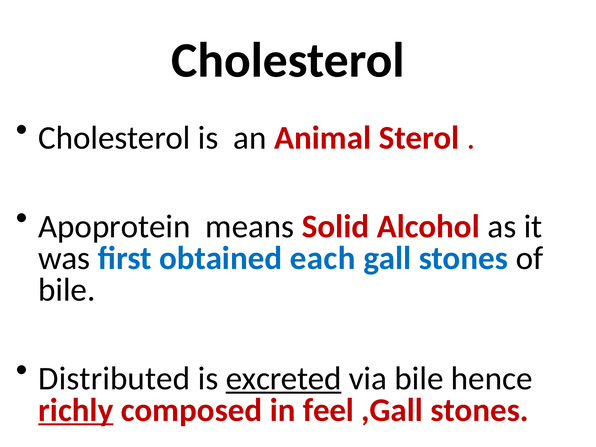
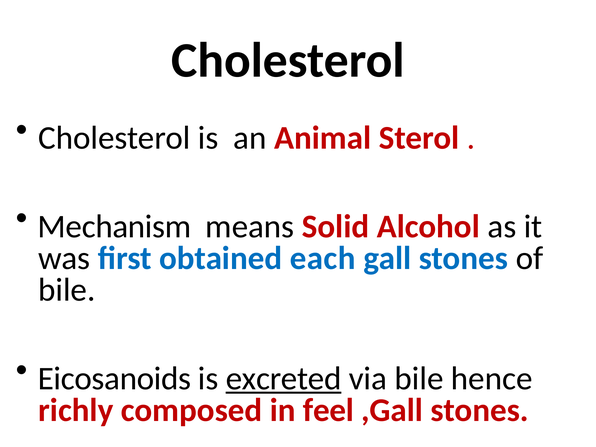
Apoprotein: Apoprotein -> Mechanism
Distributed: Distributed -> Eicosanoids
richly underline: present -> none
